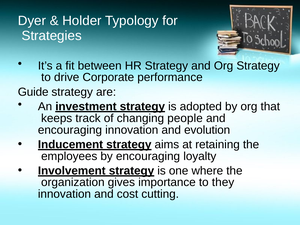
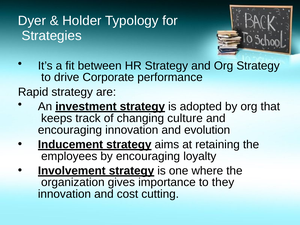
Guide: Guide -> Rapid
people: people -> culture
